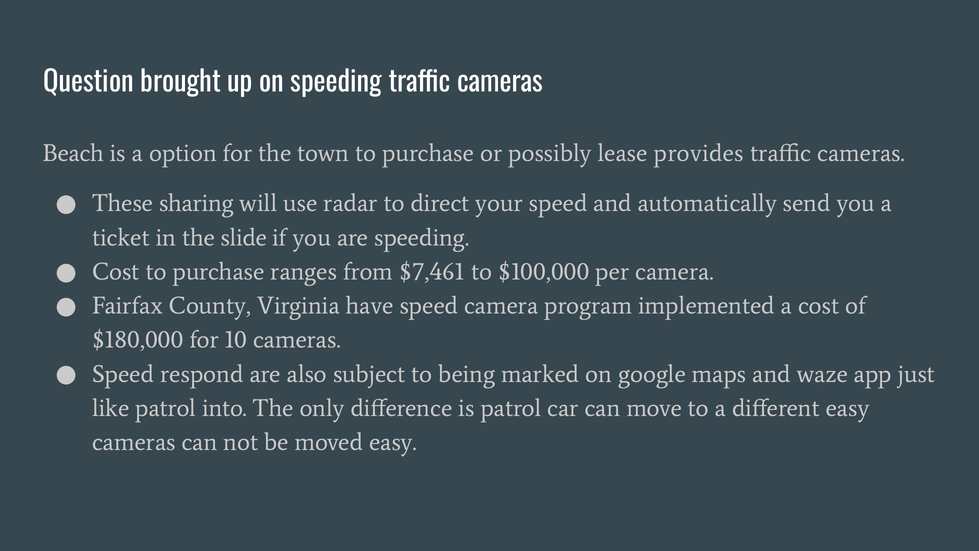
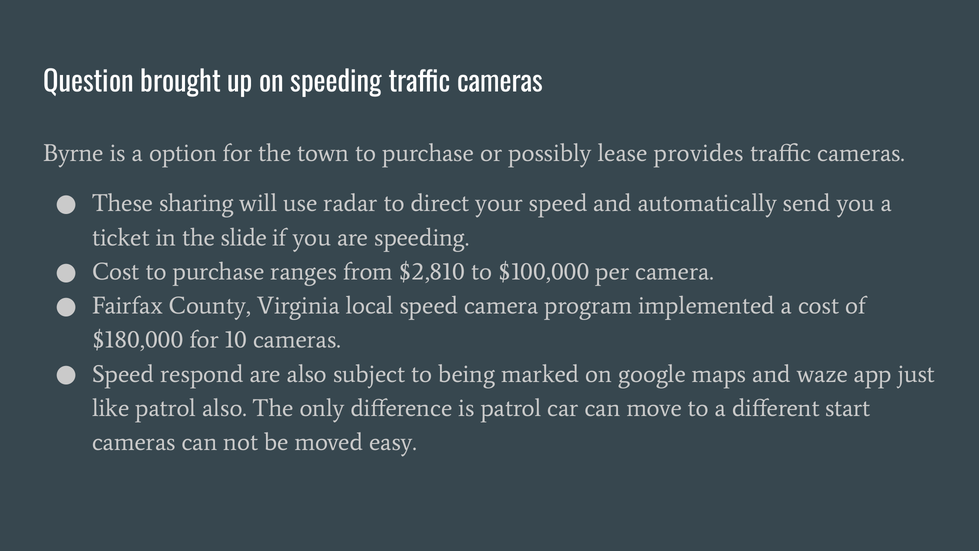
Beach: Beach -> Byrne
$7,461: $7,461 -> $2,810
have: have -> local
patrol into: into -> also
different easy: easy -> start
